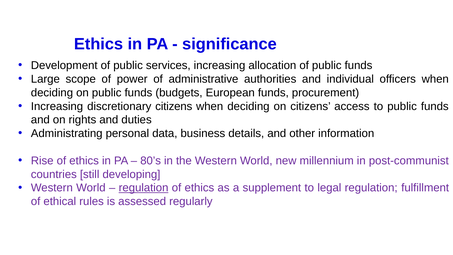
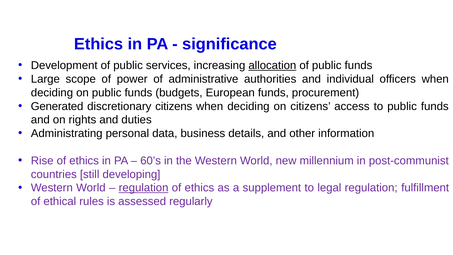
allocation underline: none -> present
Increasing at (57, 106): Increasing -> Generated
80’s: 80’s -> 60’s
